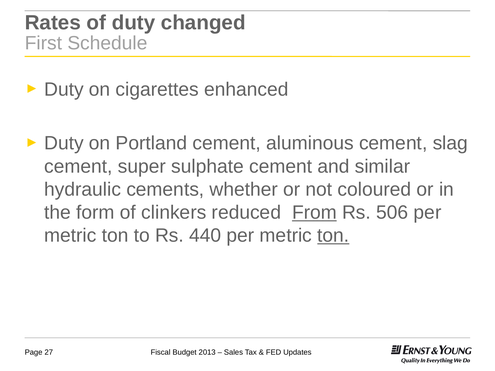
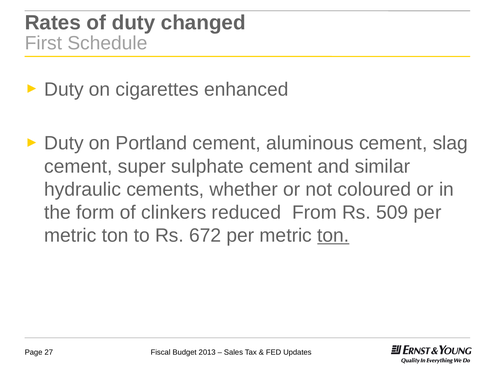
From underline: present -> none
506: 506 -> 509
440: 440 -> 672
